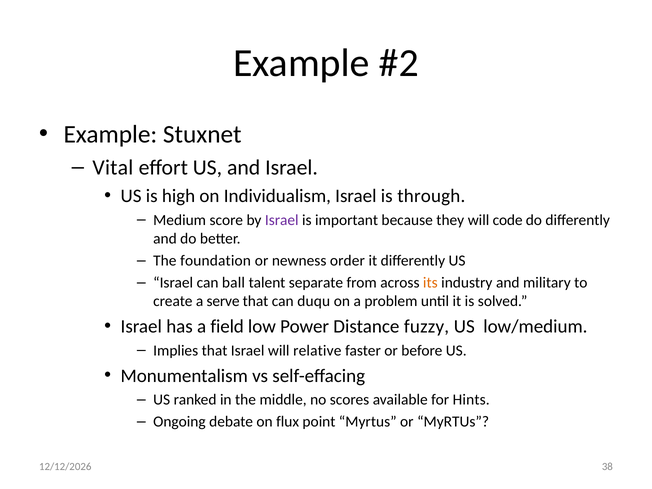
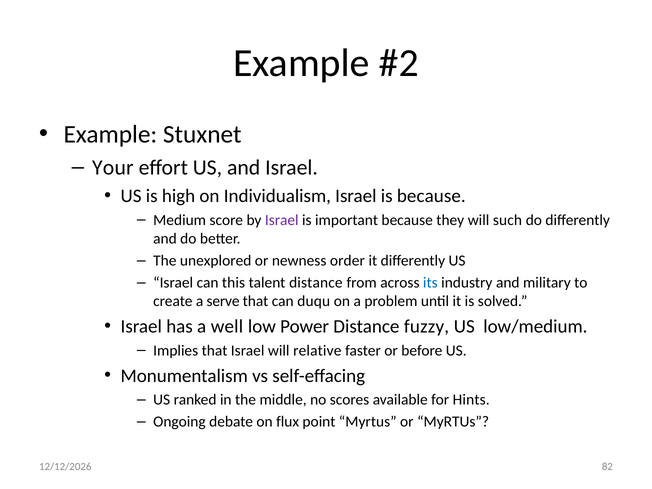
Vital: Vital -> Your
is through: through -> because
code: code -> such
foundation: foundation -> unexplored
ball: ball -> this
talent separate: separate -> distance
its colour: orange -> blue
field: field -> well
38: 38 -> 82
